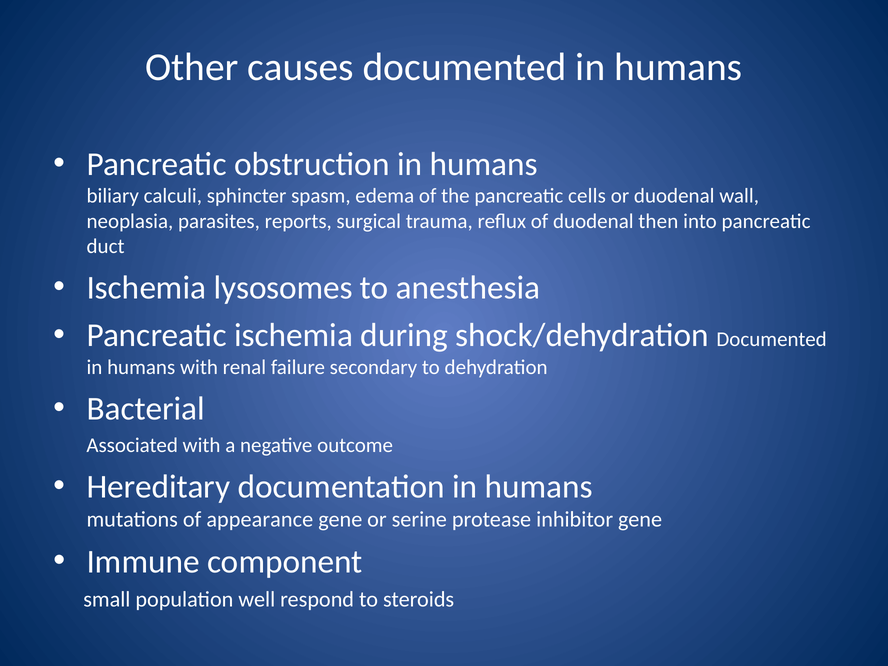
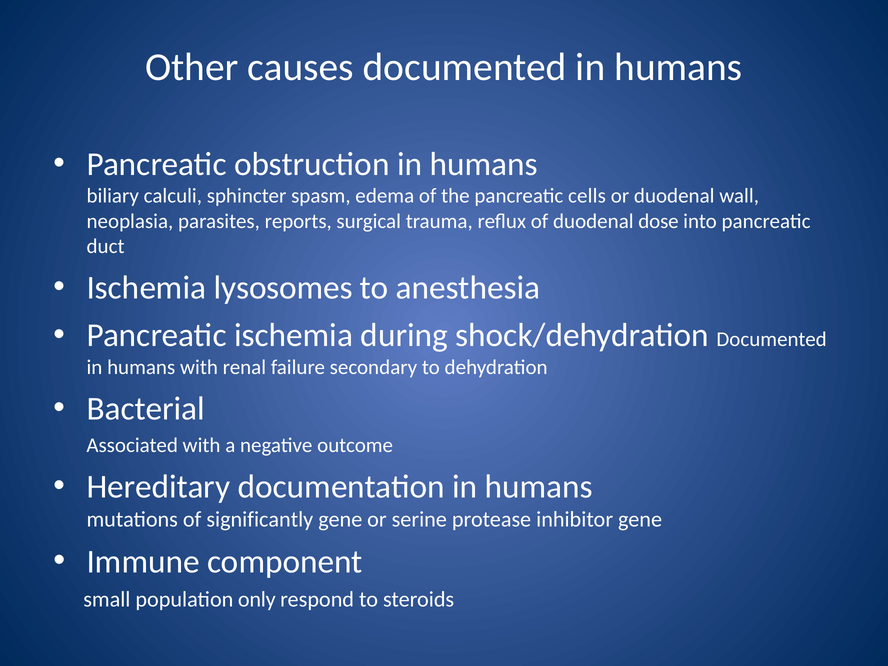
then: then -> dose
appearance: appearance -> significantly
well: well -> only
